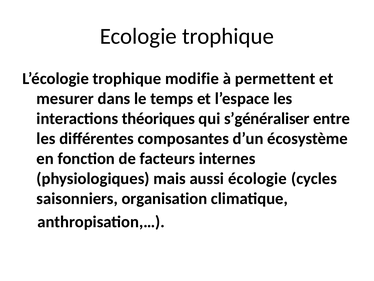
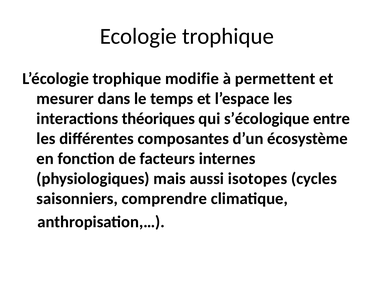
s’généraliser: s’généraliser -> s’écologique
écologie: écologie -> isotopes
organisation: organisation -> comprendre
